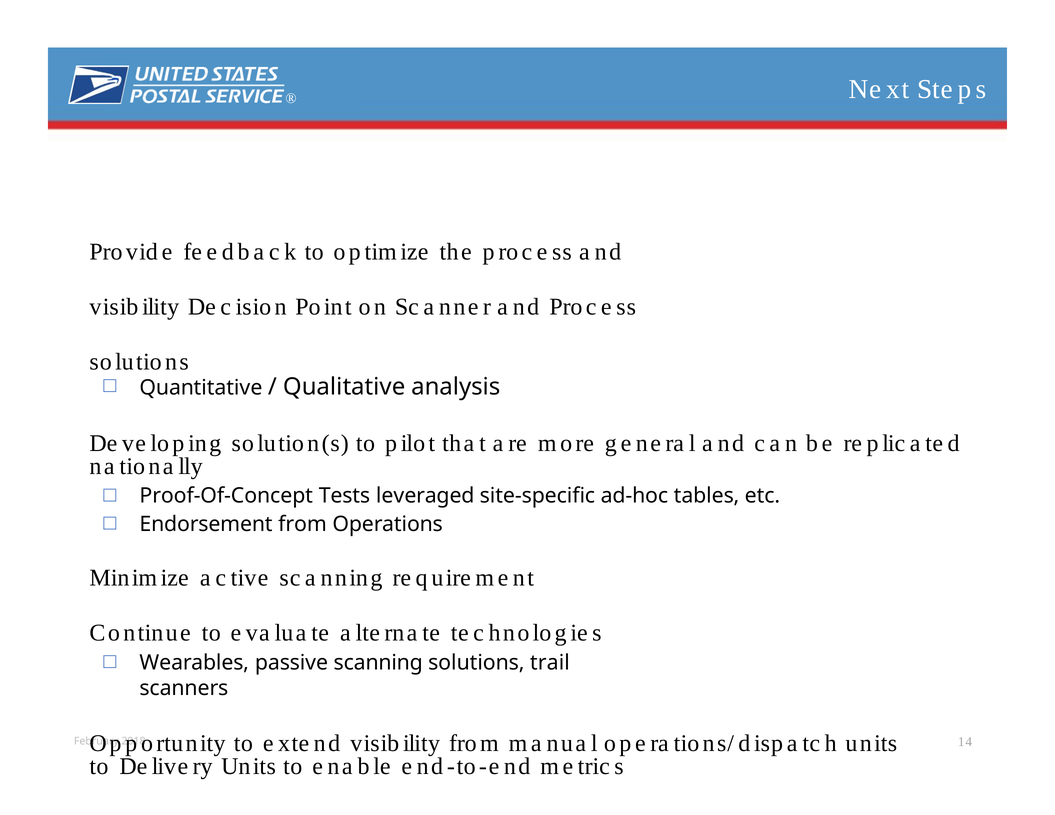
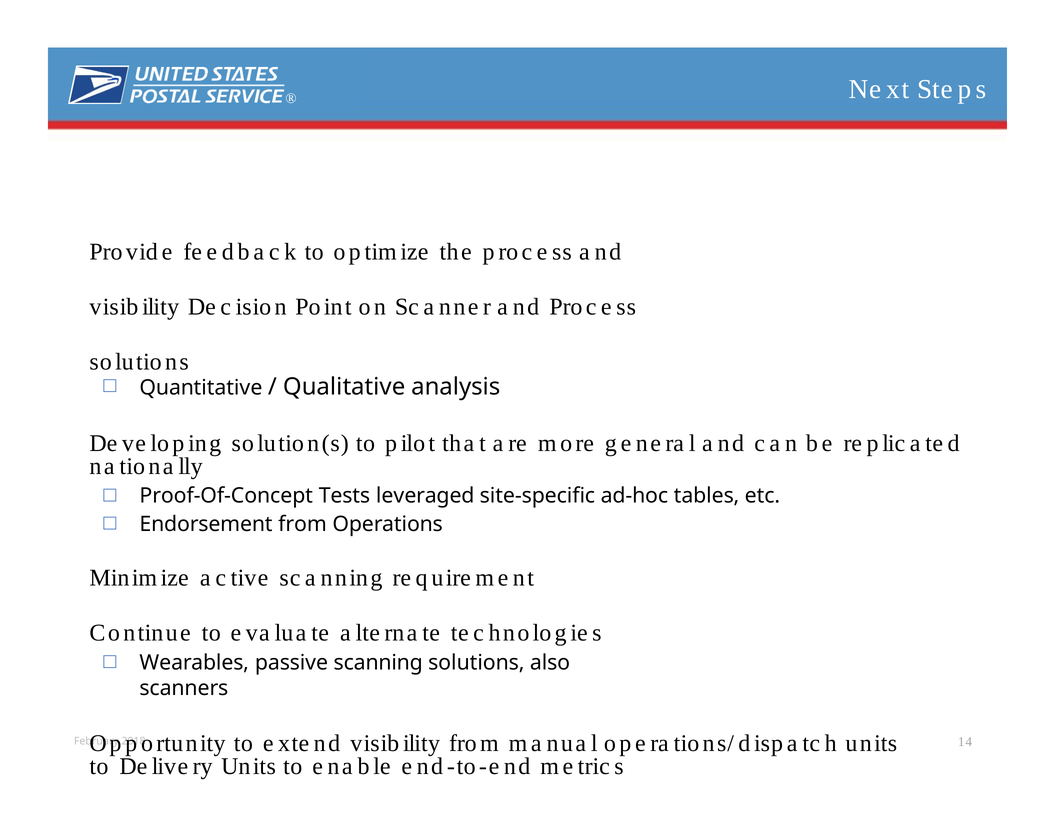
trail: trail -> also
